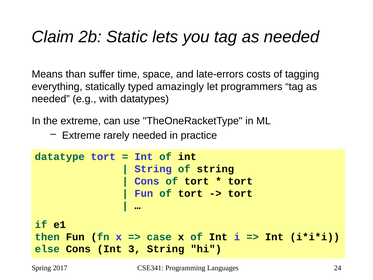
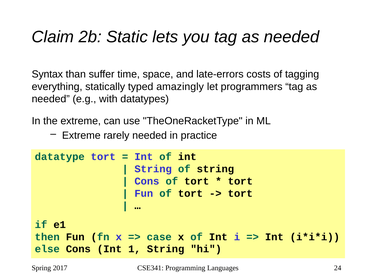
Means: Means -> Syntax
3: 3 -> 1
